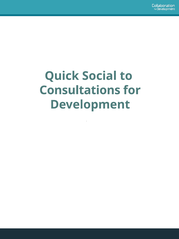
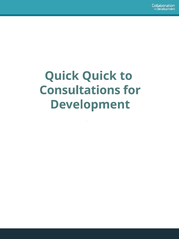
Quick Social: Social -> Quick
